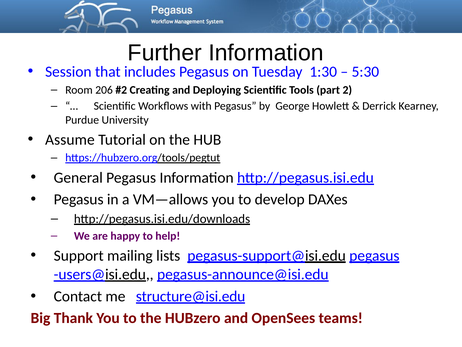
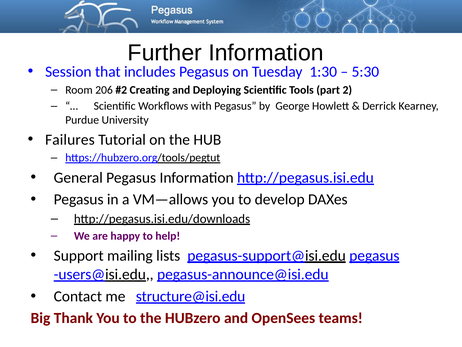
Assume: Assume -> Failures
